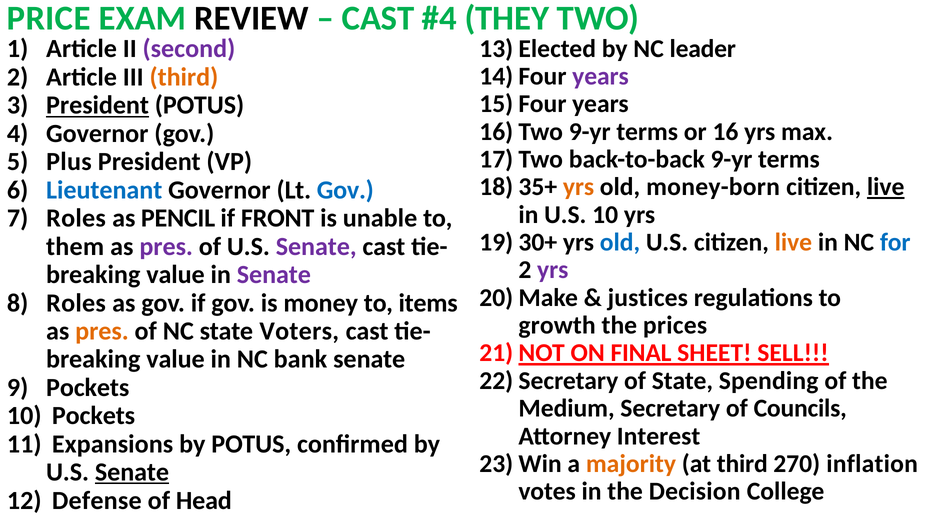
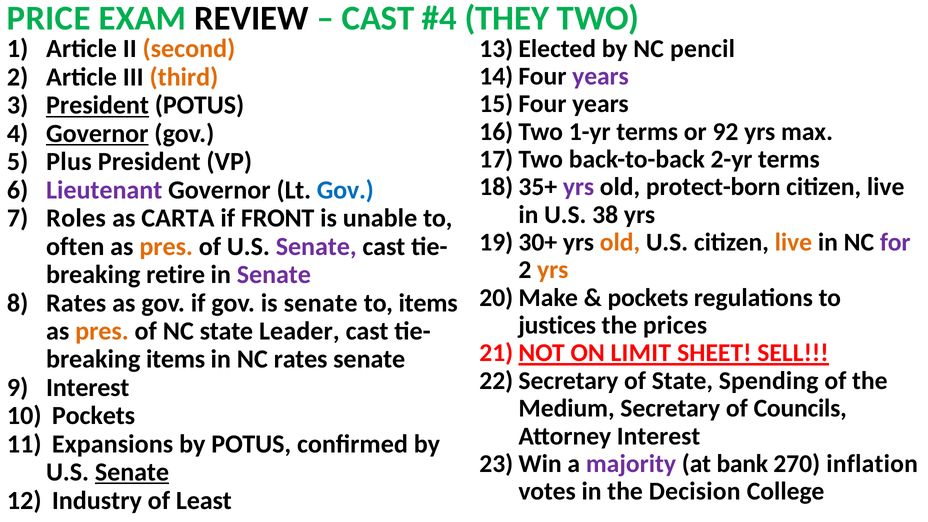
leader: leader -> pencil
second colour: purple -> orange
9-yr at (590, 132): 9-yr -> 1-yr
16: 16 -> 92
Governor at (97, 134) underline: none -> present
back-to-back 9-yr: 9-yr -> 2-yr
yrs at (579, 187) colour: orange -> purple
money-born: money-born -> protect-born
live at (886, 187) underline: present -> none
Lieutenant colour: blue -> purple
U.S 10: 10 -> 38
PENCIL: PENCIL -> CARTA
old at (620, 242) colour: blue -> orange
for colour: blue -> purple
them: them -> often
pres at (166, 246) colour: purple -> orange
yrs at (553, 270) colour: purple -> orange
value at (176, 275): value -> retire
justices at (648, 298): justices -> pockets
Roles at (76, 303): Roles -> Rates
is money: money -> senate
growth: growth -> justices
Voters: Voters -> Leader
FINAL: FINAL -> LIMIT
value at (176, 359): value -> items
NC bank: bank -> rates
Pockets at (88, 388): Pockets -> Interest
majority colour: orange -> purple
at third: third -> bank
Defense: Defense -> Industry
Head: Head -> Least
